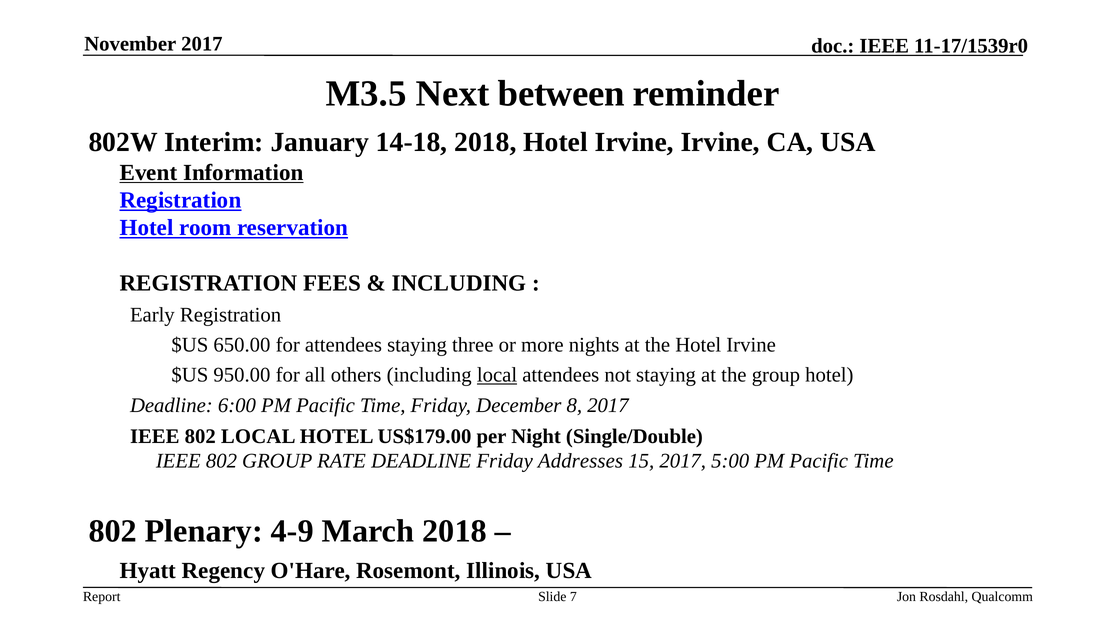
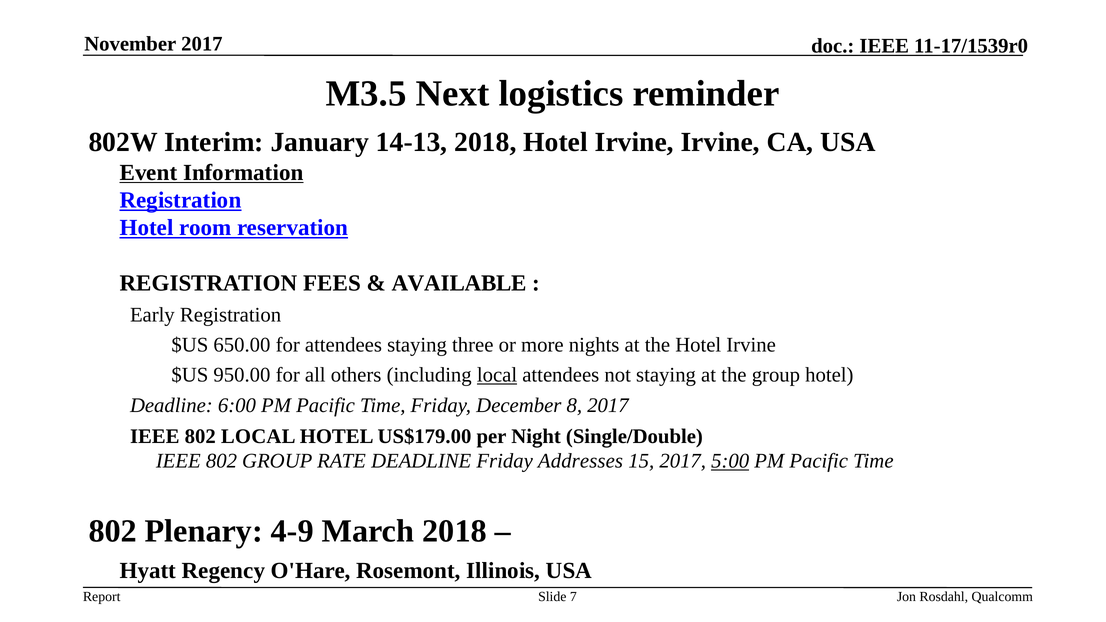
between: between -> logistics
14-18: 14-18 -> 14-13
INCLUDING at (459, 283): INCLUDING -> AVAILABLE
5:00 underline: none -> present
